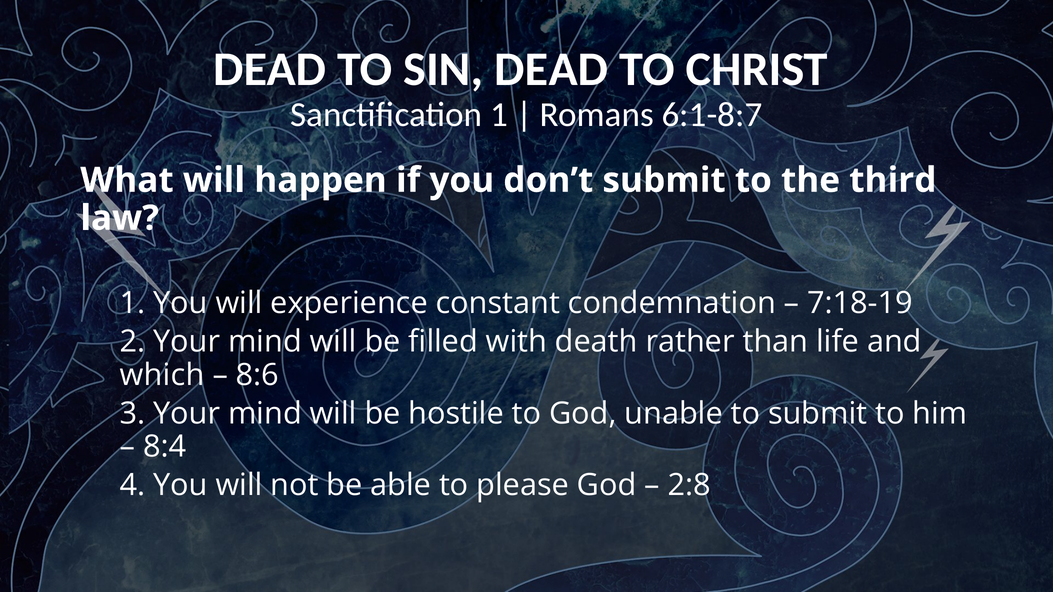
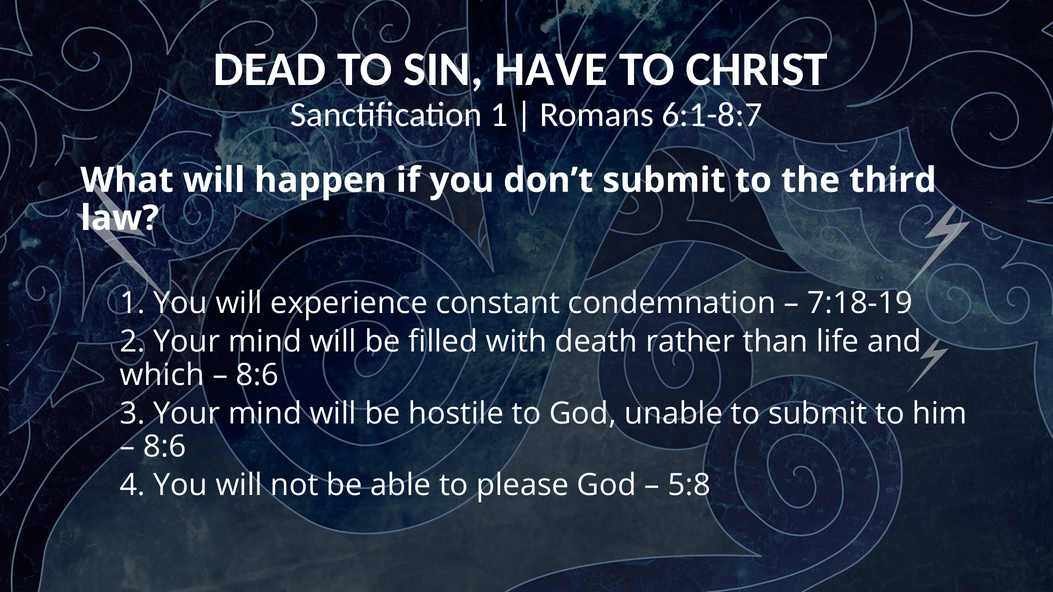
SIN DEAD: DEAD -> HAVE
8:4 at (165, 447): 8:4 -> 8:6
2:8: 2:8 -> 5:8
